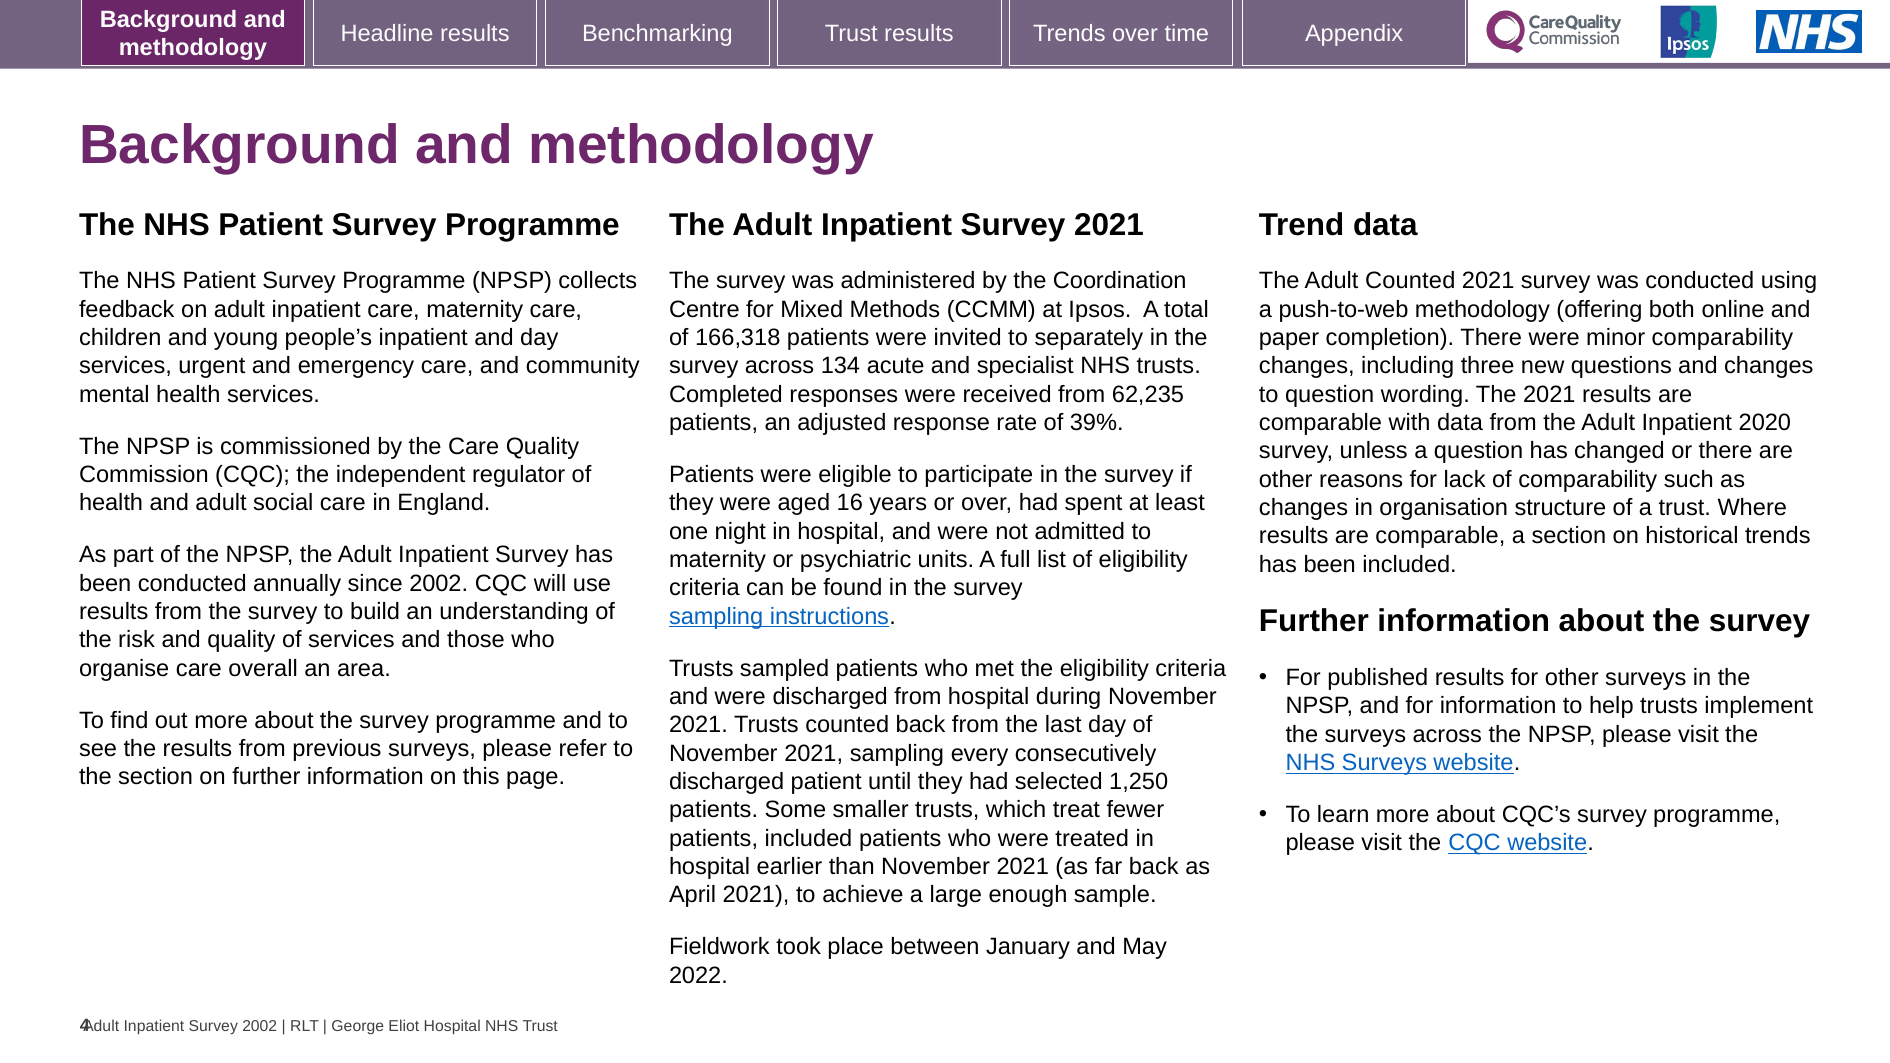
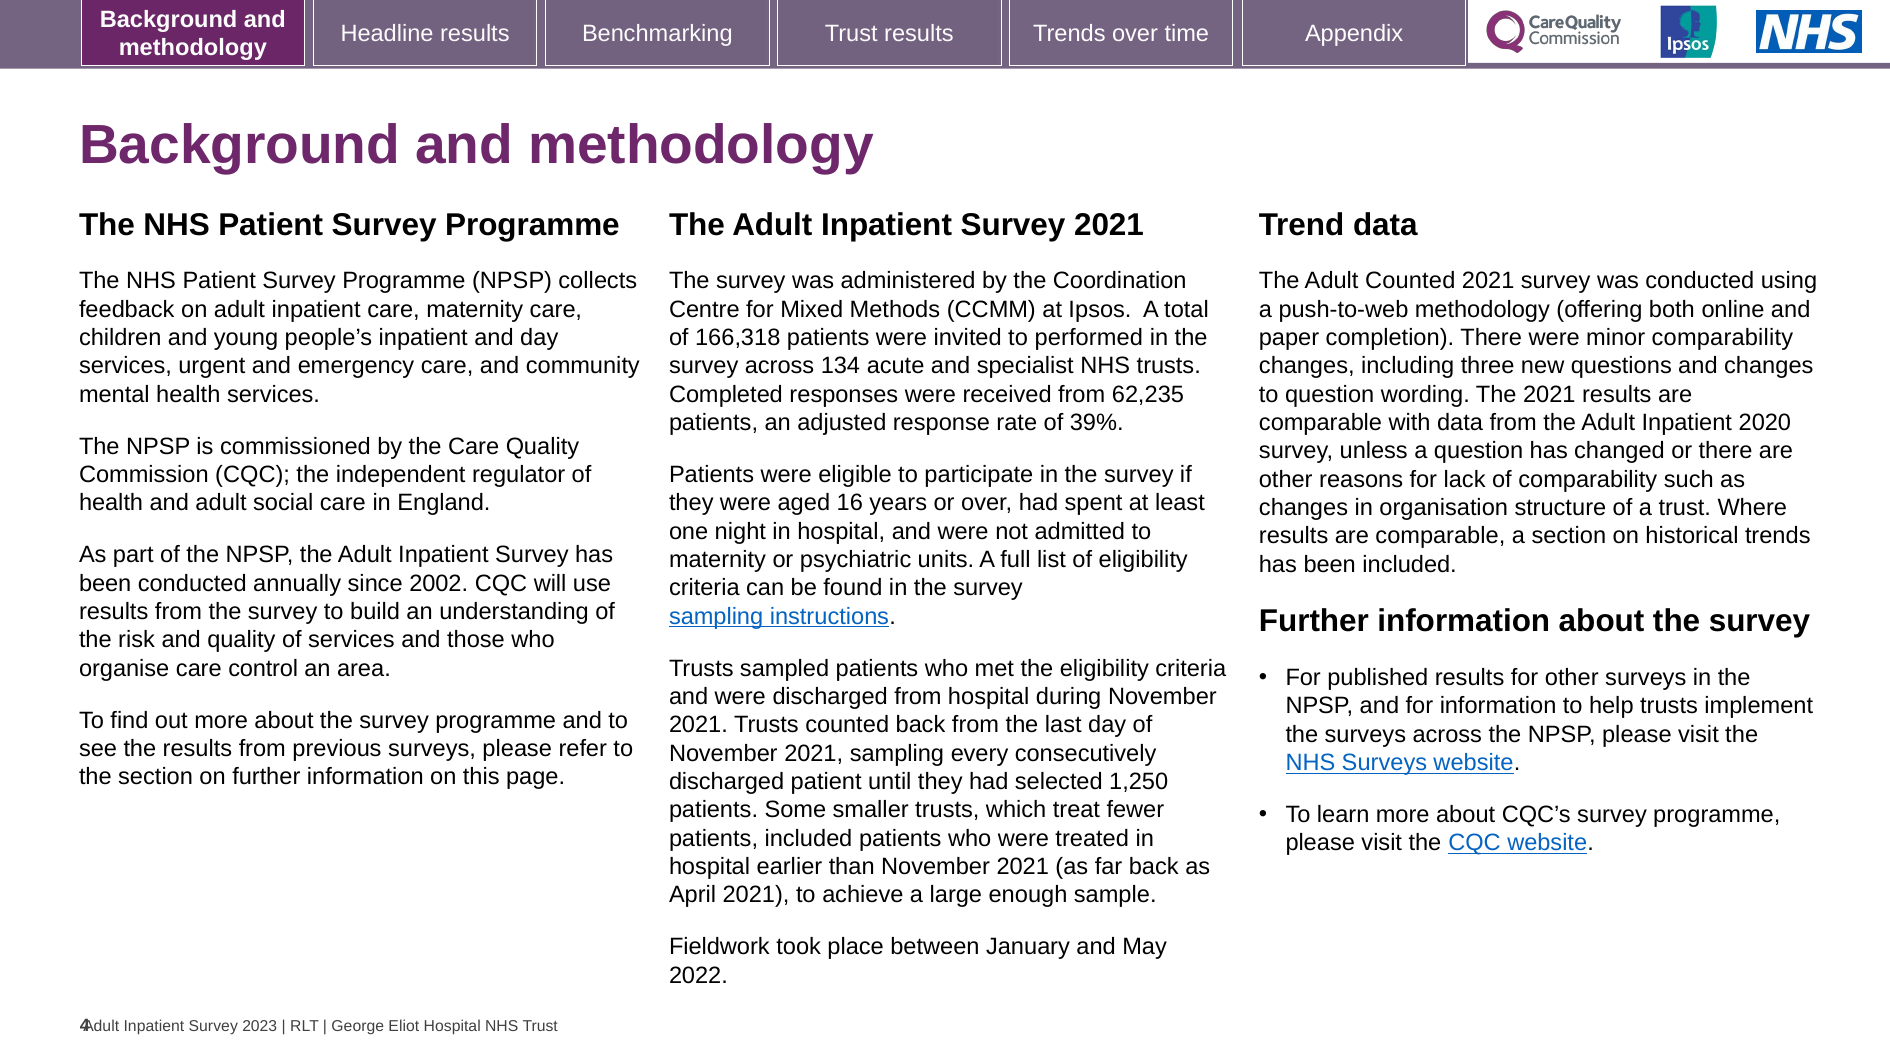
separately: separately -> performed
overall: overall -> control
Survey 2002: 2002 -> 2023
